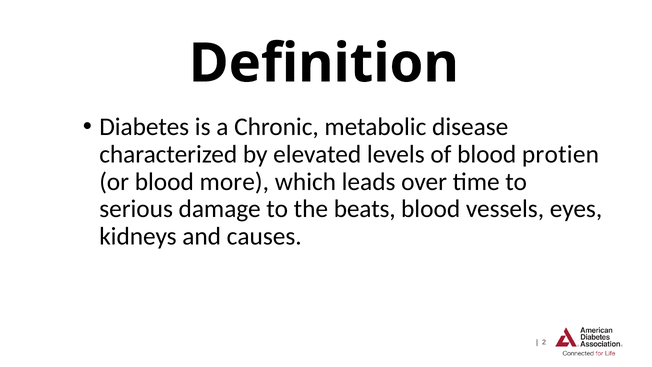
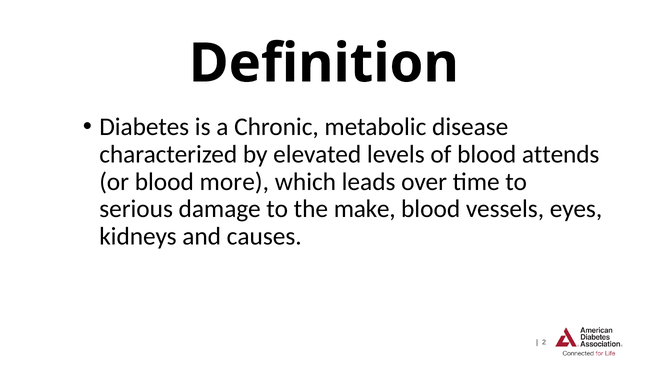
protien: protien -> attends
beats: beats -> make
